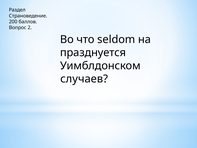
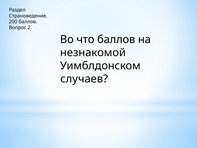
что seldom: seldom -> баллов
празднуется: празднуется -> незнакомой
